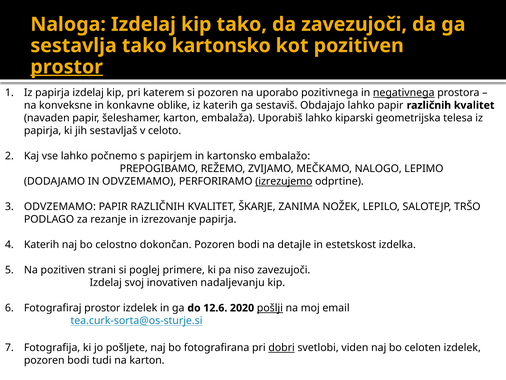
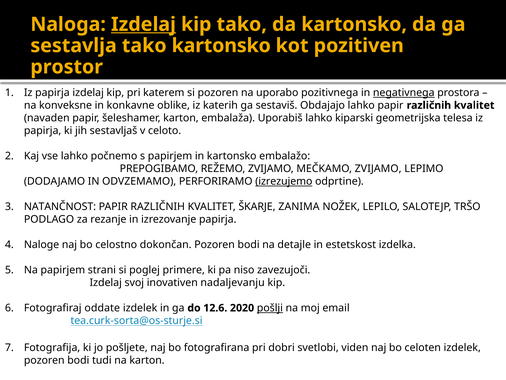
Izdelaj at (143, 24) underline: none -> present
da zavezujoči: zavezujoči -> kartonsko
prostor at (67, 67) underline: present -> none
MEČKAMO NALOGO: NALOGO -> ZVIJAMO
ODVZEMAMO at (60, 206): ODVZEMAMO -> NATANČNOST
Katerih at (42, 244): Katerih -> Naloge
Na pozitiven: pozitiven -> papirjem
Fotografiraj prostor: prostor -> oddate
dobri underline: present -> none
